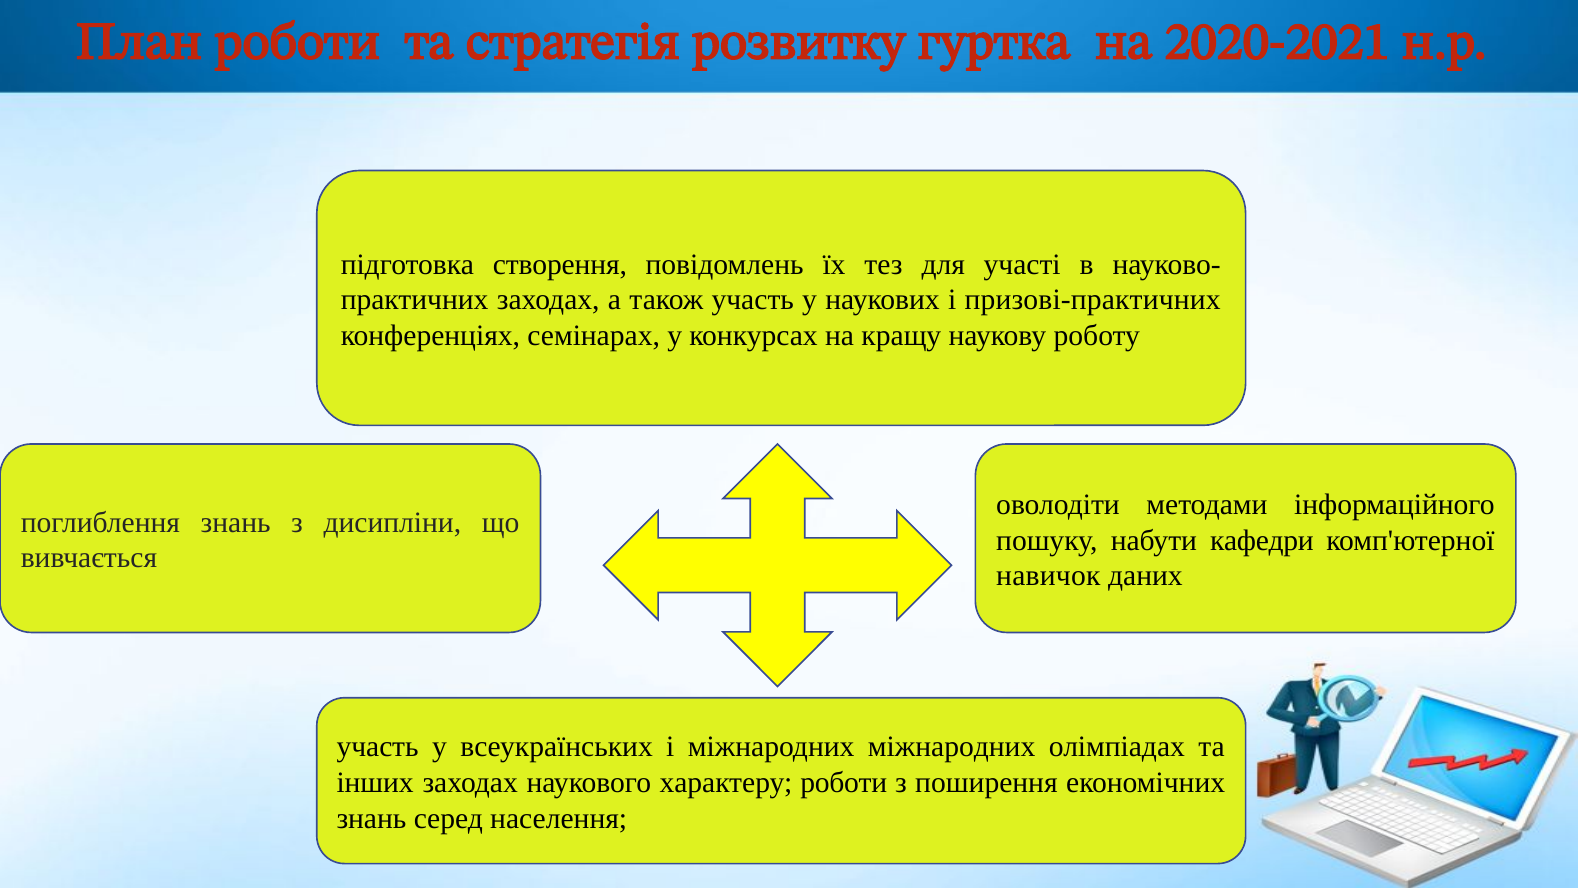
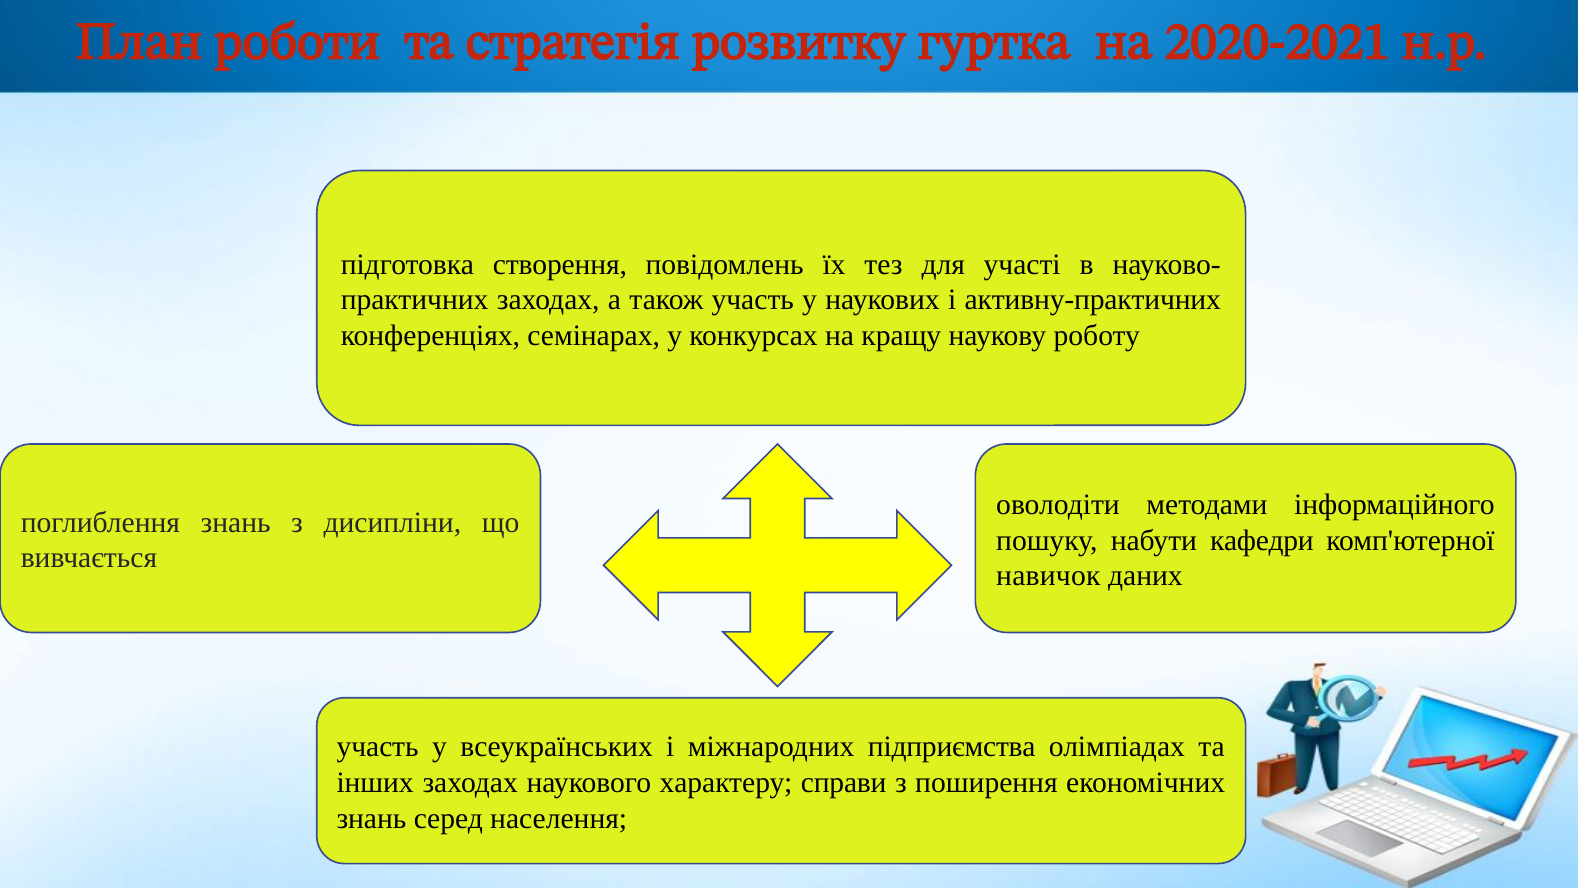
призові-практичних: призові-практичних -> активну-практичних
міжнародних міжнародних: міжнародних -> підприємства
характеру роботи: роботи -> справи
